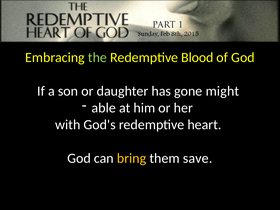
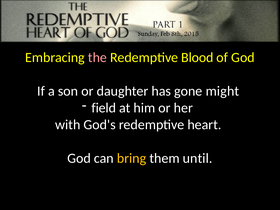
the colour: light green -> pink
able: able -> field
save: save -> until
